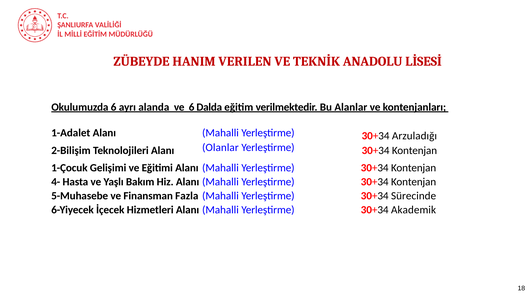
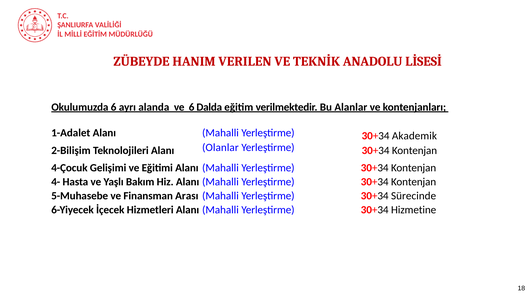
Arzuladığı: Arzuladığı -> Akademik
1-Çocuk: 1-Çocuk -> 4-Çocuk
Fazla: Fazla -> Arası
Akademik: Akademik -> Hizmetine
